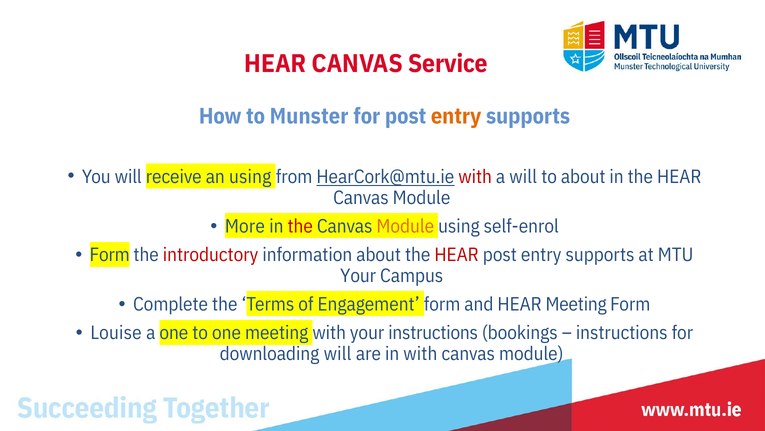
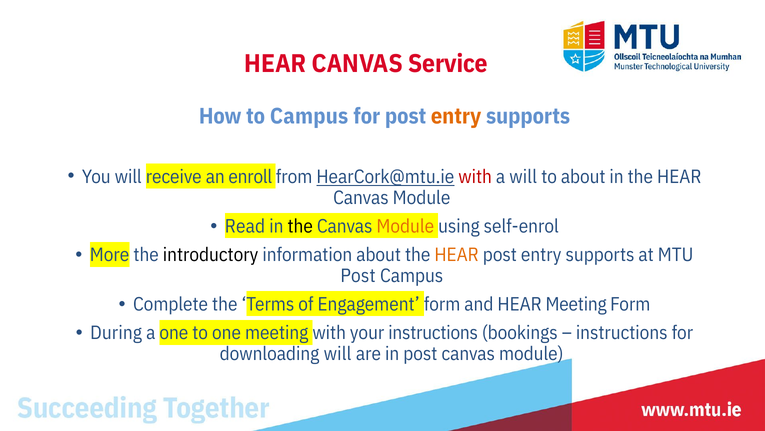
to Munster: Munster -> Campus
an using: using -> enroll
More: More -> Read
the at (300, 226) colour: red -> black
Form at (110, 255): Form -> More
introductory colour: red -> black
HEAR at (457, 255) colour: red -> orange
Your at (358, 275): Your -> Post
Louise: Louise -> During
in with: with -> post
